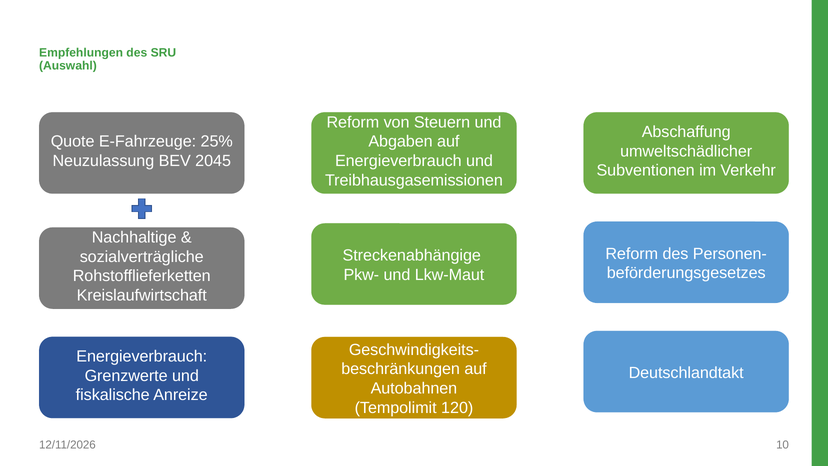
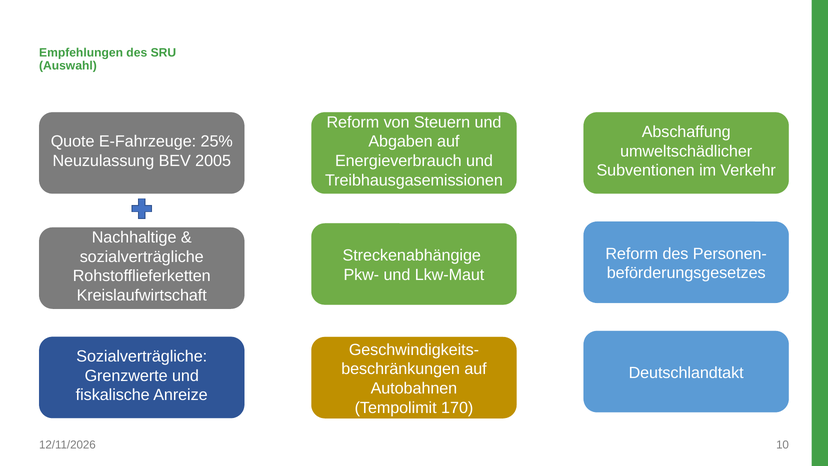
2045: 2045 -> 2005
Energieverbrauch at (142, 356): Energieverbrauch -> Sozialverträgliche
120: 120 -> 170
